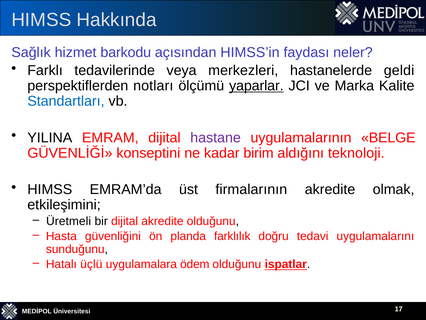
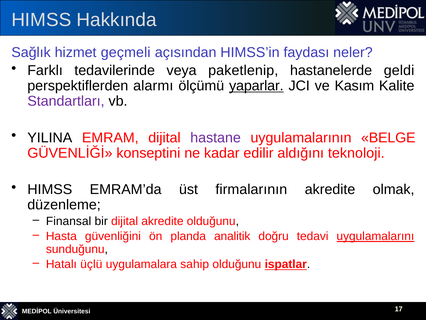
barkodu: barkodu -> geçmeli
merkezleri: merkezleri -> paketlenip
notları: notları -> alarmı
Marka: Marka -> Kasım
Standartları colour: blue -> purple
birim: birim -> edilir
etkileşimini: etkileşimini -> düzenleme
Üretmeli: Üretmeli -> Finansal
farklılık: farklılık -> analitik
uygulamalarını underline: none -> present
ödem: ödem -> sahip
